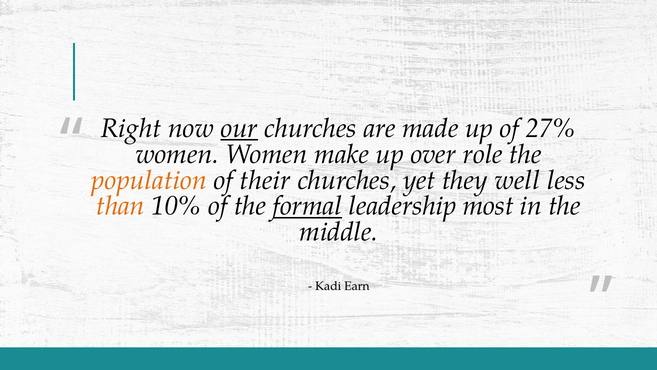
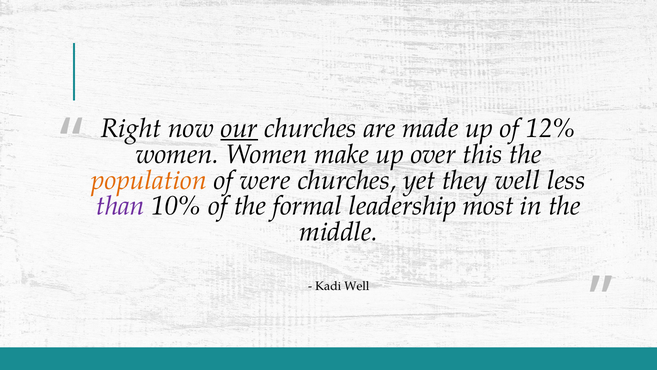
27%: 27% -> 12%
role: role -> this
their: their -> were
than colour: orange -> purple
formal underline: present -> none
Kadi Earn: Earn -> Well
